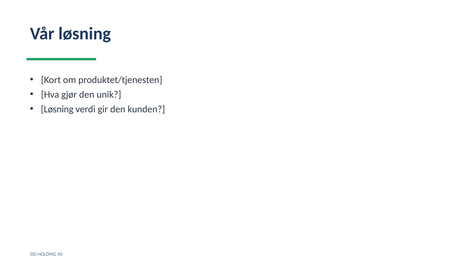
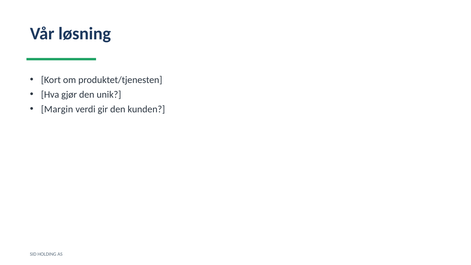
Løsning at (57, 109): Løsning -> Margin
